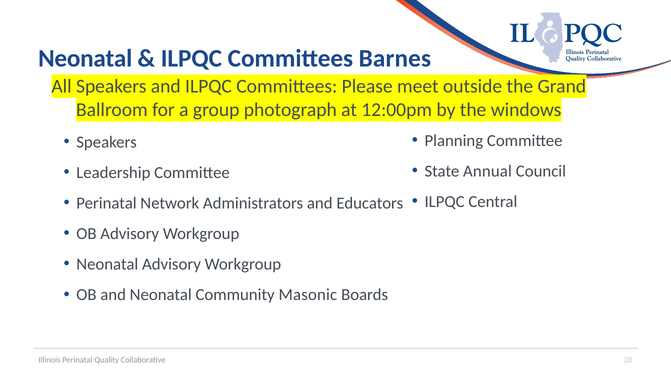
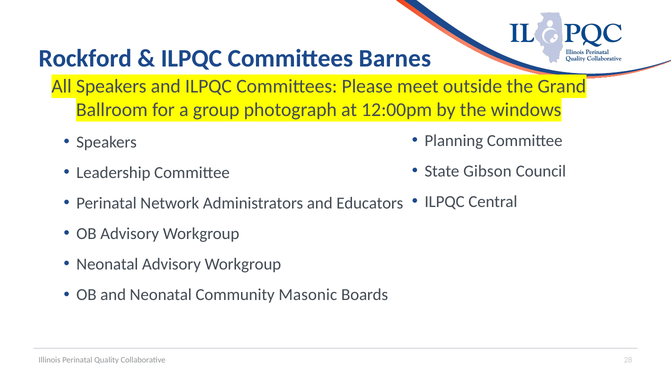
Neonatal at (85, 58): Neonatal -> Rockford
Annual: Annual -> Gibson
